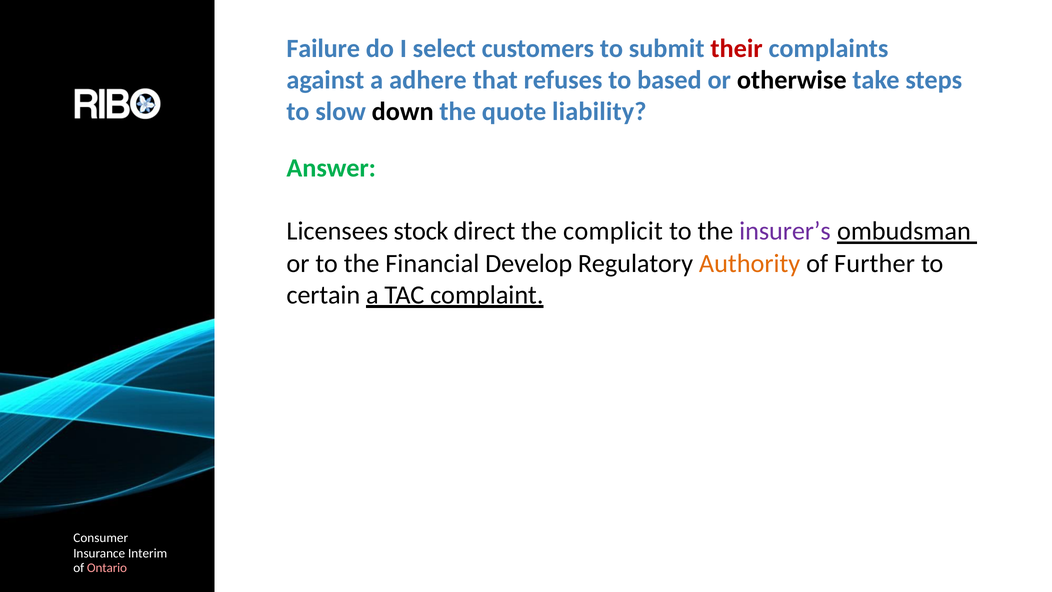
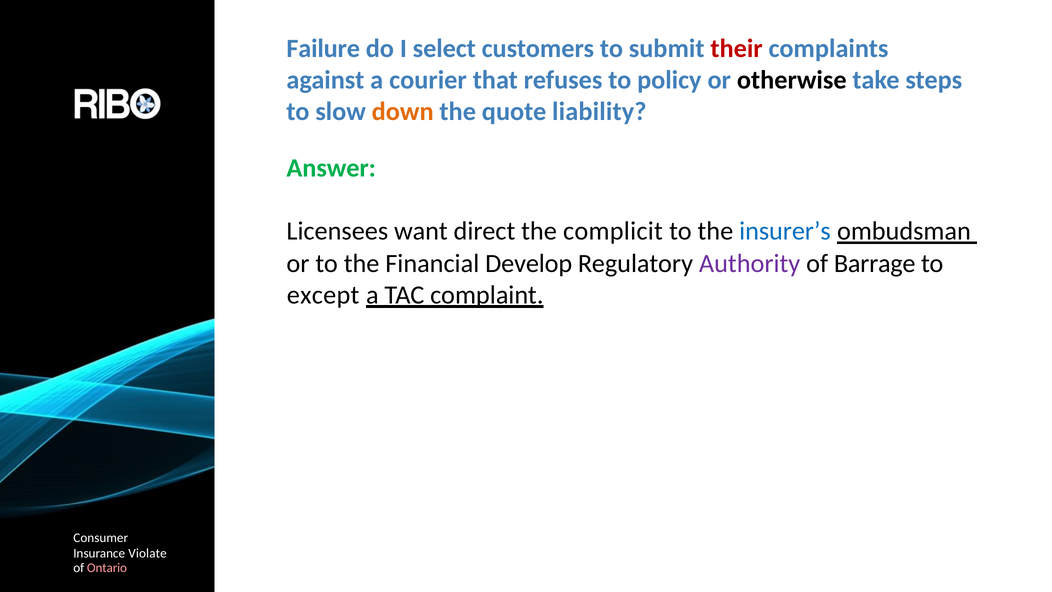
adhere: adhere -> courier
based: based -> policy
down colour: black -> orange
stock: stock -> want
insurer’s colour: purple -> blue
Authority colour: orange -> purple
Further: Further -> Barrage
certain: certain -> except
Interim: Interim -> Violate
